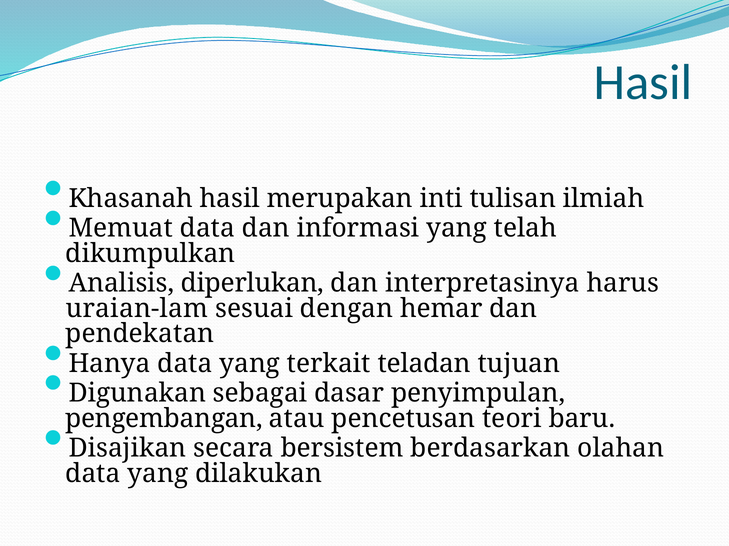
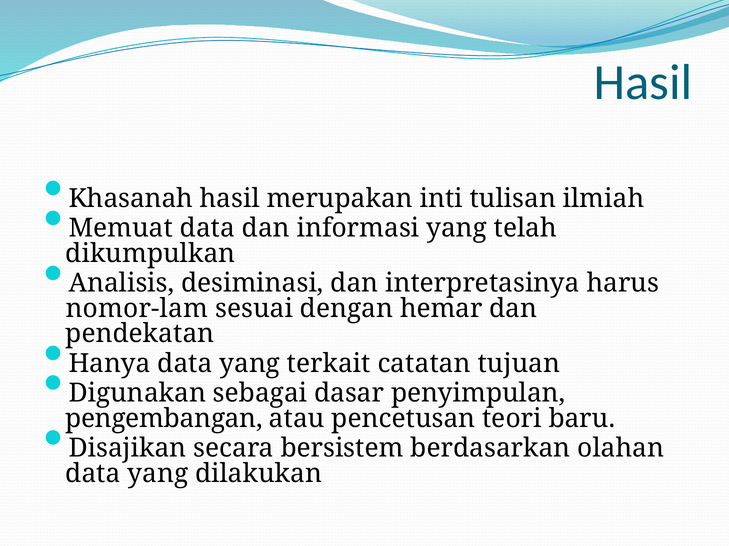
diperlukan: diperlukan -> desiminasi
uraian-lam: uraian-lam -> nomor-lam
teladan: teladan -> catatan
